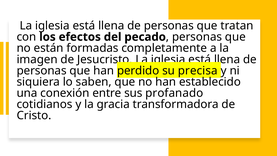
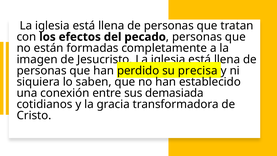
profanado: profanado -> demasiada
